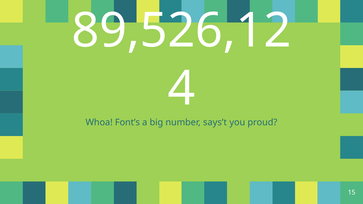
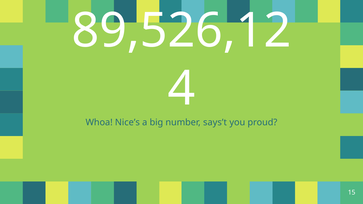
Font’s: Font’s -> Nice’s
